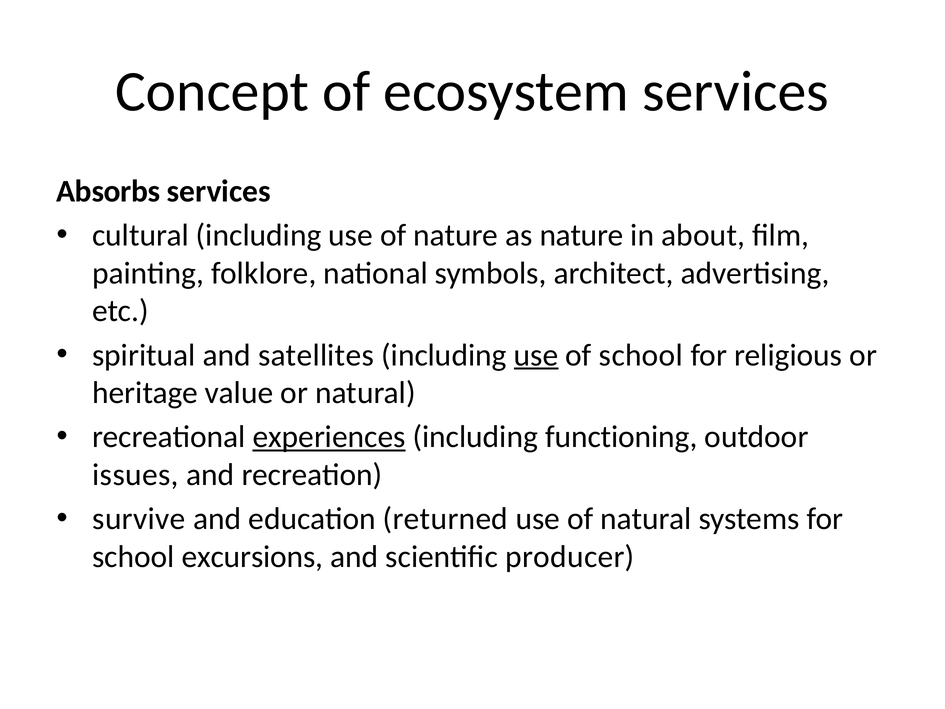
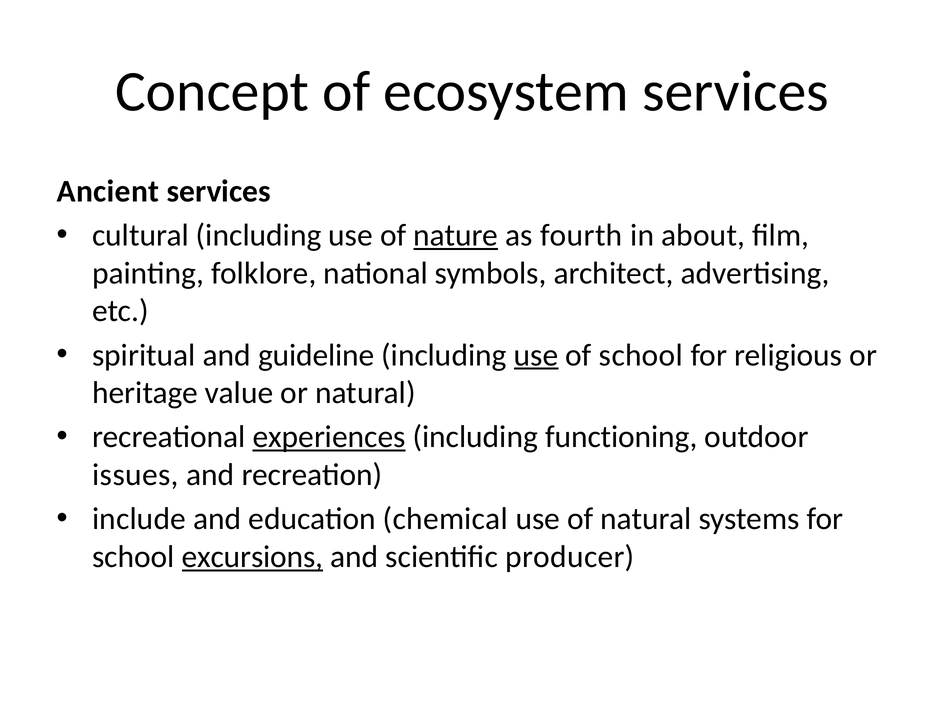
Absorbs: Absorbs -> Ancient
nature at (456, 235) underline: none -> present
as nature: nature -> fourth
satellites: satellites -> guideline
survive: survive -> include
returned: returned -> chemical
excursions underline: none -> present
